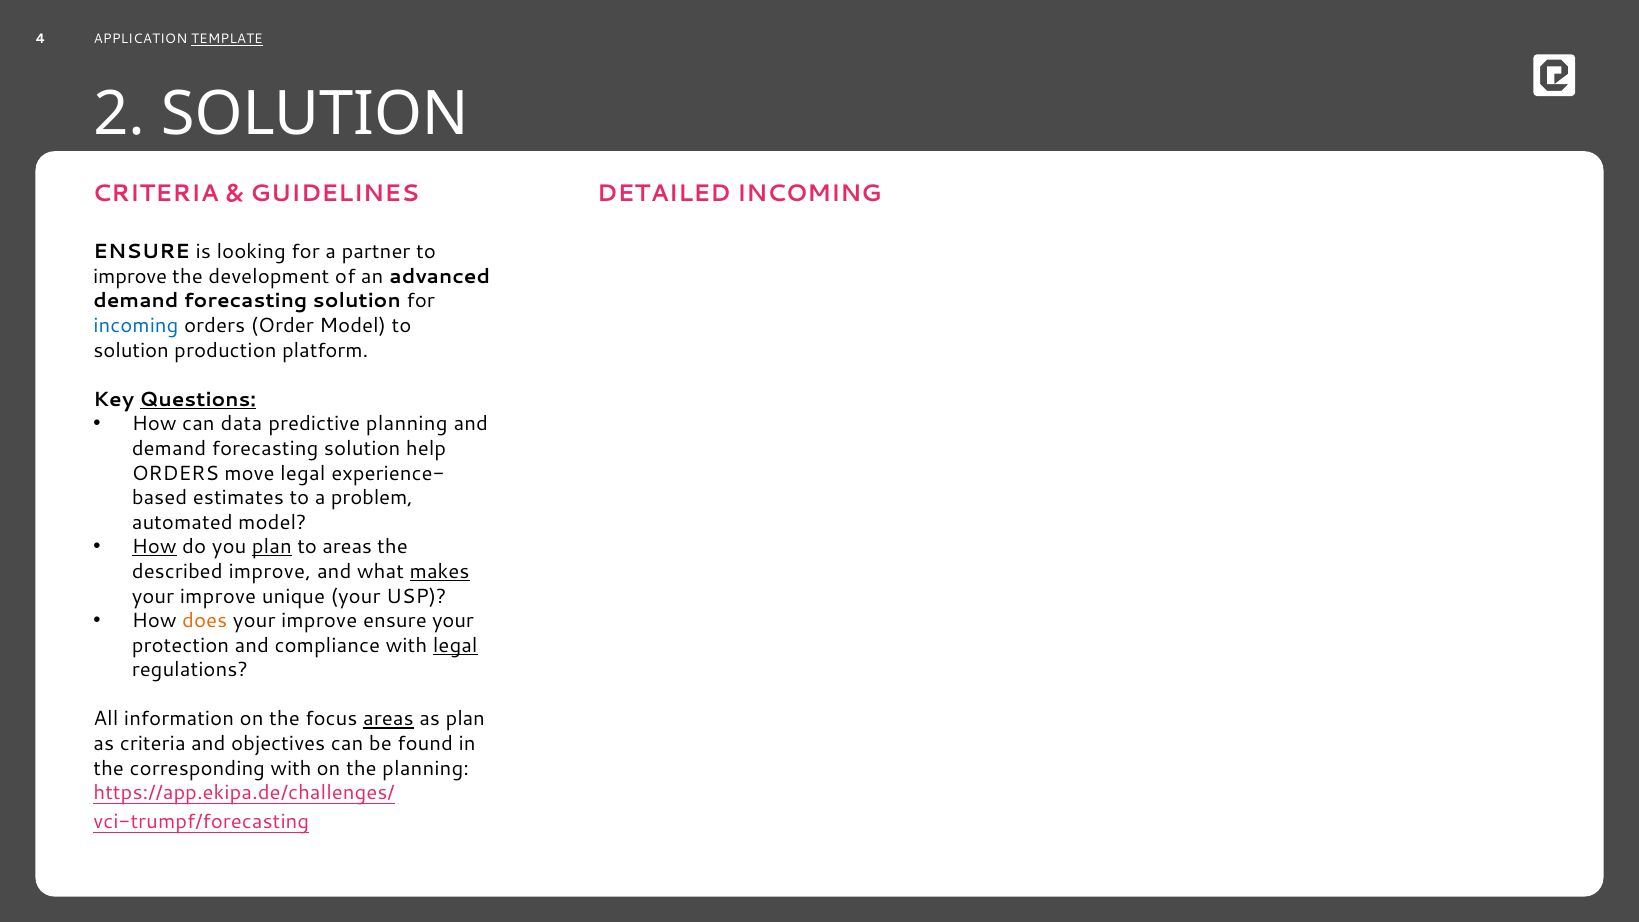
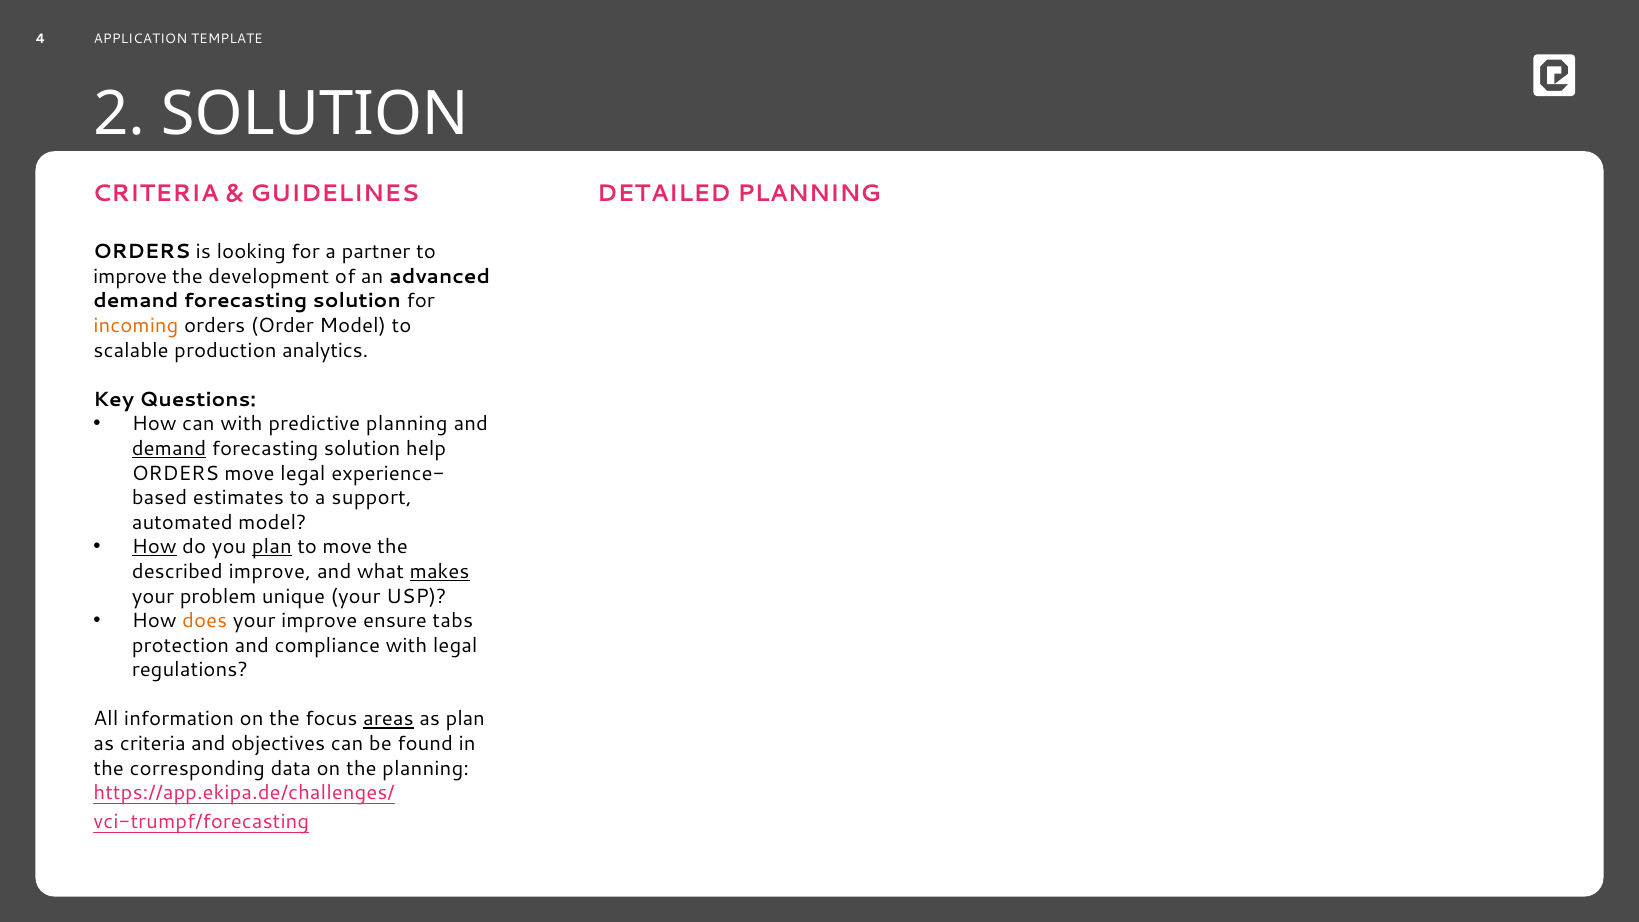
TEMPLATE underline: present -> none
INCOMING at (809, 193): INCOMING -> PLANNING
ENSURE at (142, 252): ENSURE -> ORDERS
incoming at (136, 326) colour: blue -> orange
solution at (131, 350): solution -> scalable
platform: platform -> analytics
Questions underline: present -> none
can data: data -> with
demand at (169, 449) underline: none -> present
problem: problem -> support
to areas: areas -> move
improve at (218, 596): improve -> problem
ensure your: your -> tabs
legal at (455, 645) underline: present -> none
corresponding with: with -> data
